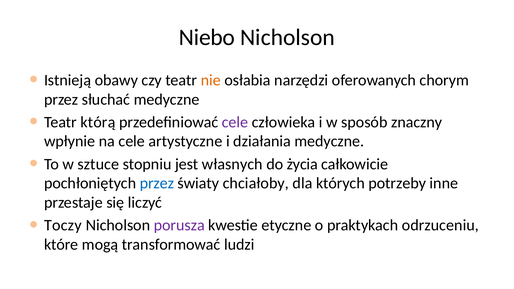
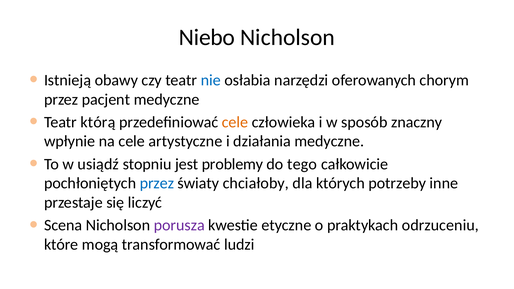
nie colour: orange -> blue
słuchać: słuchać -> pacjent
cele at (235, 122) colour: purple -> orange
sztuce: sztuce -> usiądź
własnych: własnych -> problemy
życia: życia -> tego
Toczy: Toczy -> Scena
